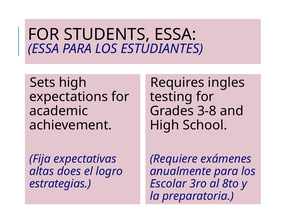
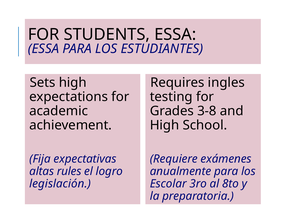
does: does -> rules
estrategias: estrategias -> legislación
